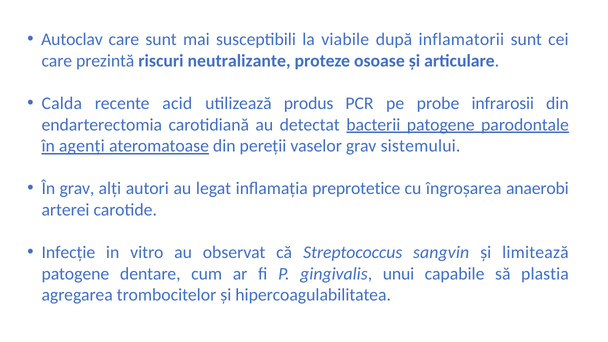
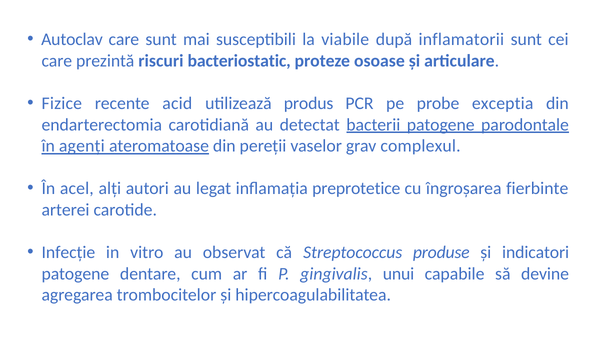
neutralizante: neutralizante -> bacteriostatic
Calda: Calda -> Fizice
infrarosii: infrarosii -> exceptia
sistemului: sistemului -> complexul
În grav: grav -> acel
anaerobi: anaerobi -> fierbinte
sangvin: sangvin -> produse
limitează: limitează -> indicatori
plastia: plastia -> devine
